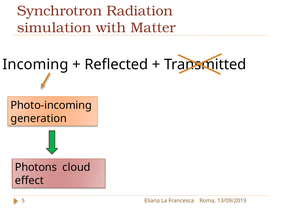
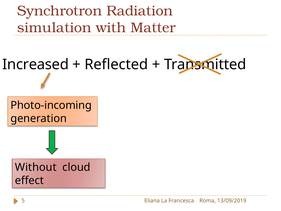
Incoming: Incoming -> Increased
Photons: Photons -> Without
